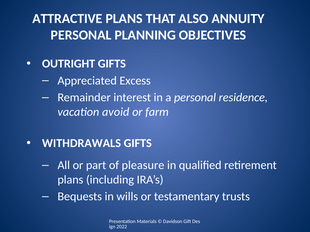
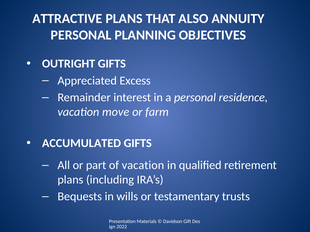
avoid: avoid -> move
WITHDRAWALS: WITHDRAWALS -> ACCUMULATED
of pleasure: pleasure -> vacation
